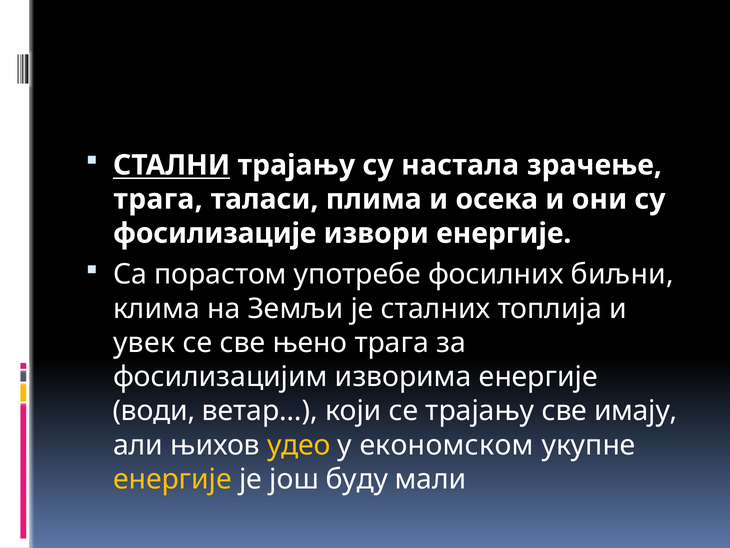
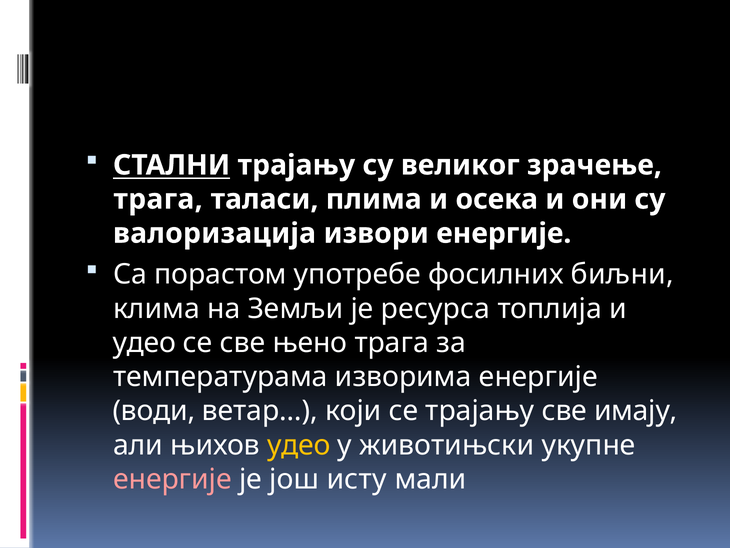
настала: настала -> великог
фосилизације: фосилизације -> валоризација
сталних: сталних -> ресурса
увек at (144, 343): увек -> удео
фосилизацијим: фосилизацијим -> температурама
економском: економском -> животињски
енергије at (172, 479) colour: yellow -> pink
буду: буду -> исту
